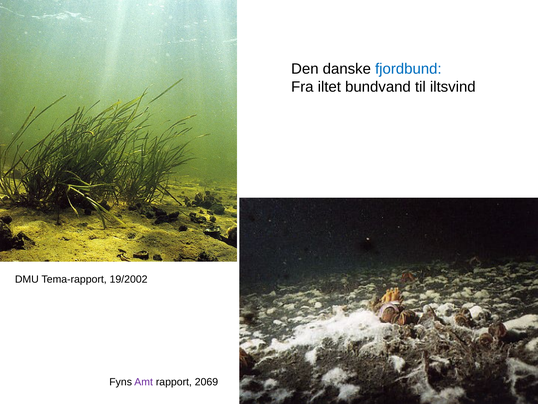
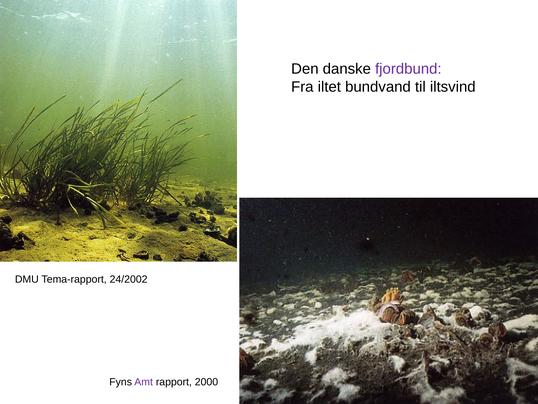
fjordbund colour: blue -> purple
19/2002: 19/2002 -> 24/2002
2069: 2069 -> 2000
